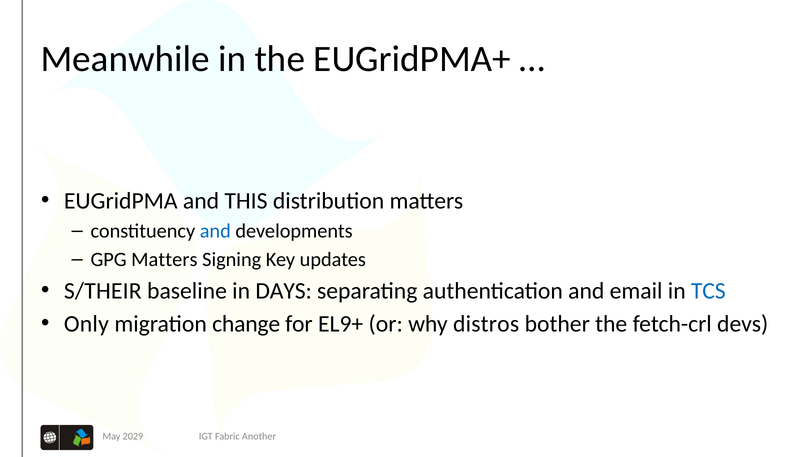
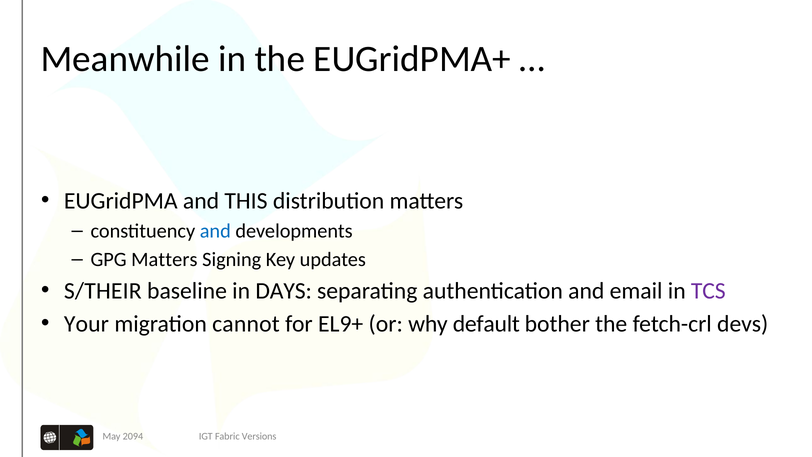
TCS colour: blue -> purple
Only: Only -> Your
change: change -> cannot
distros: distros -> default
Another: Another -> Versions
2029: 2029 -> 2094
